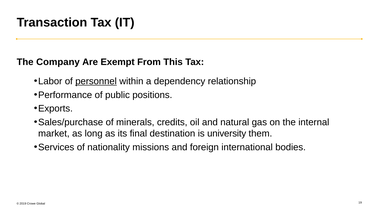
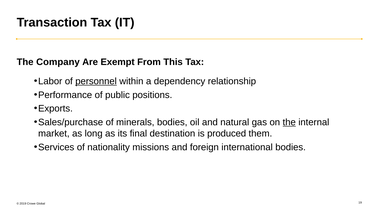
minerals credits: credits -> bodies
the at (289, 122) underline: none -> present
university: university -> produced
